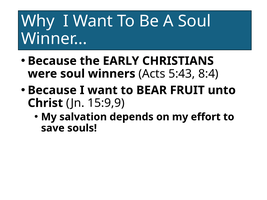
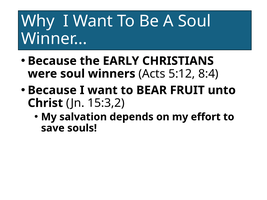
5:43: 5:43 -> 5:12
15:9,9: 15:9,9 -> 15:3,2
